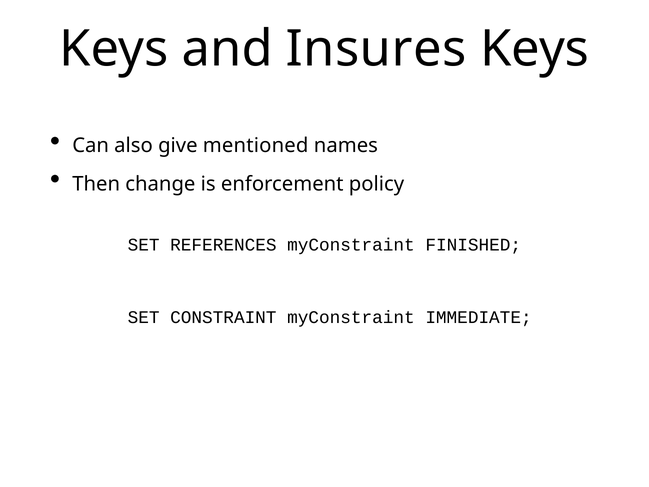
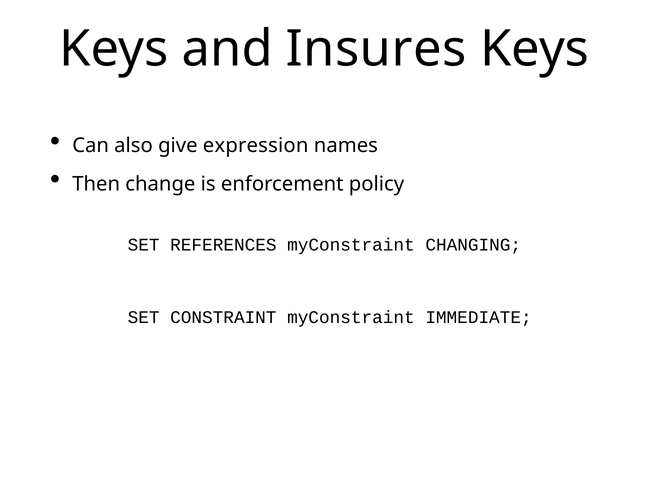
mentioned: mentioned -> expression
FINISHED: FINISHED -> CHANGING
